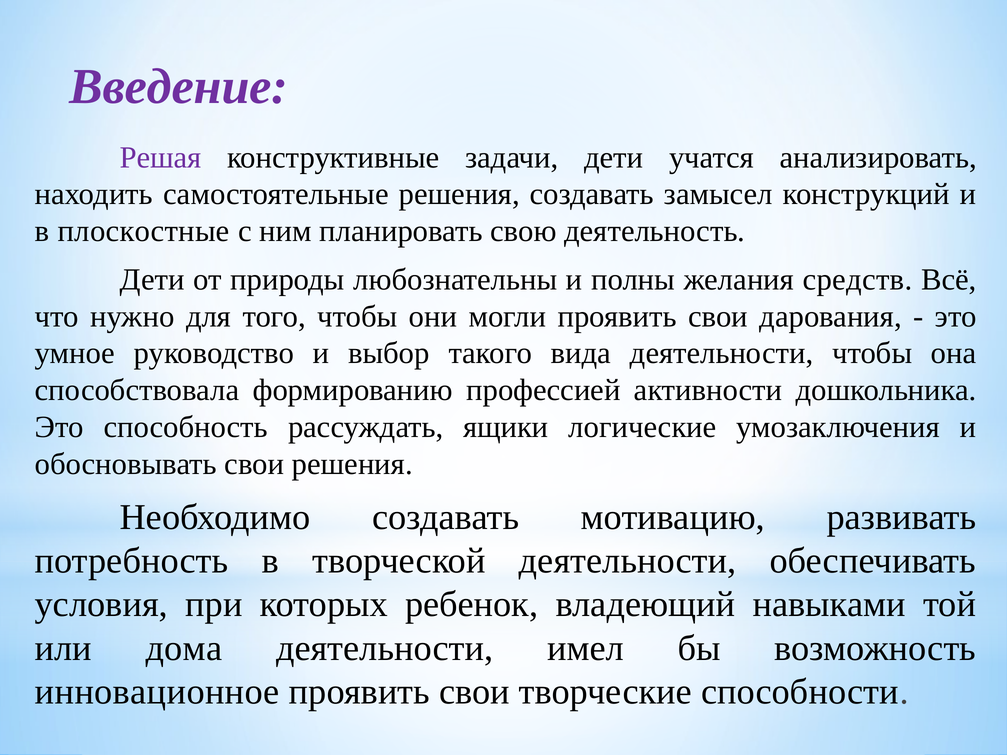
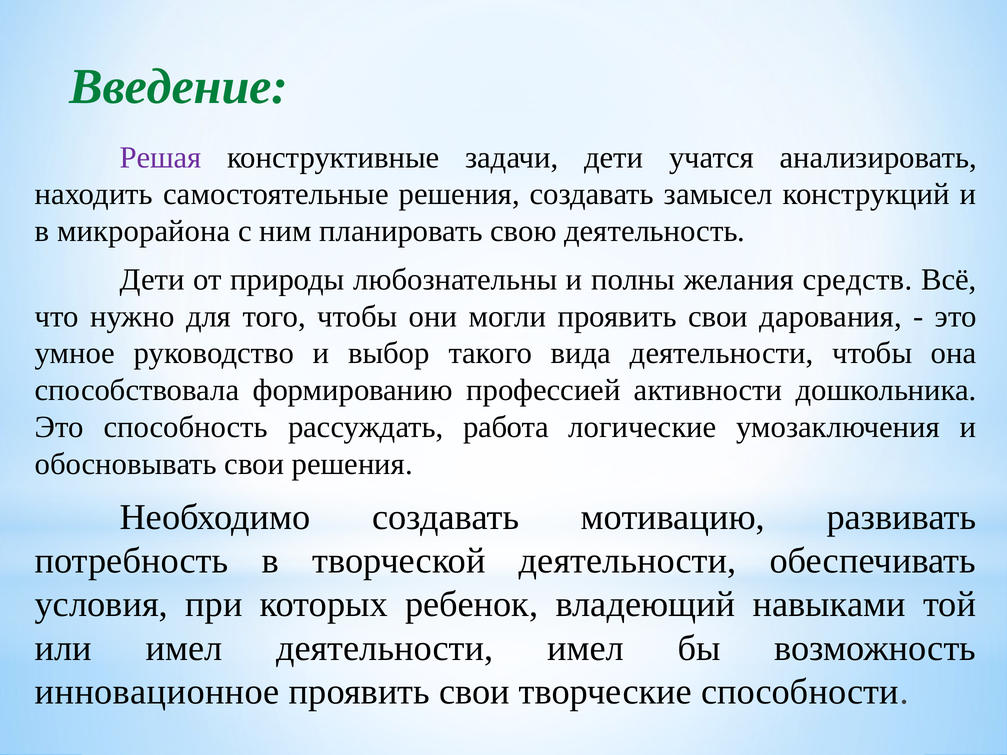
Введение colour: purple -> green
плоскостные: плоскостные -> микрорайона
ящики: ящики -> работа
или дома: дома -> имел
